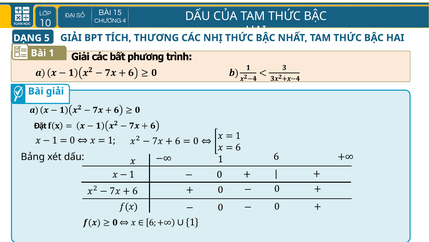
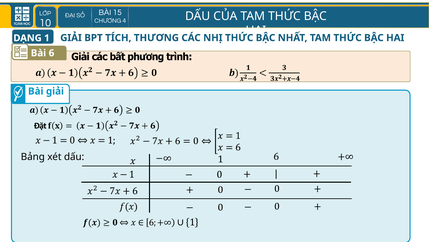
5: 5 -> 1
1: 1 -> 6
